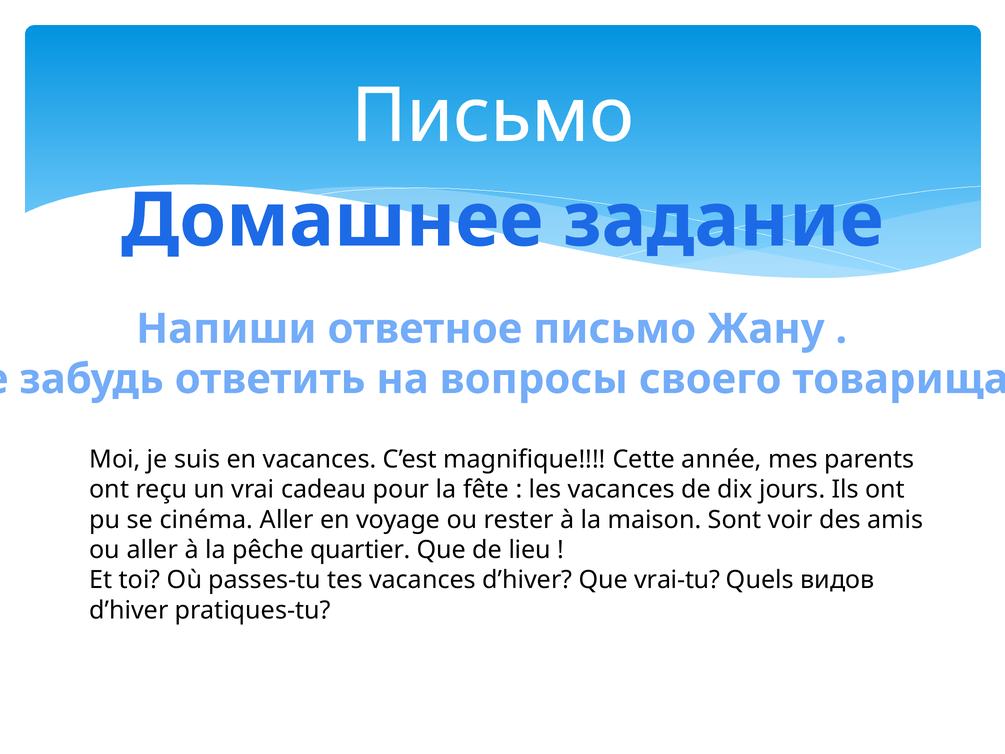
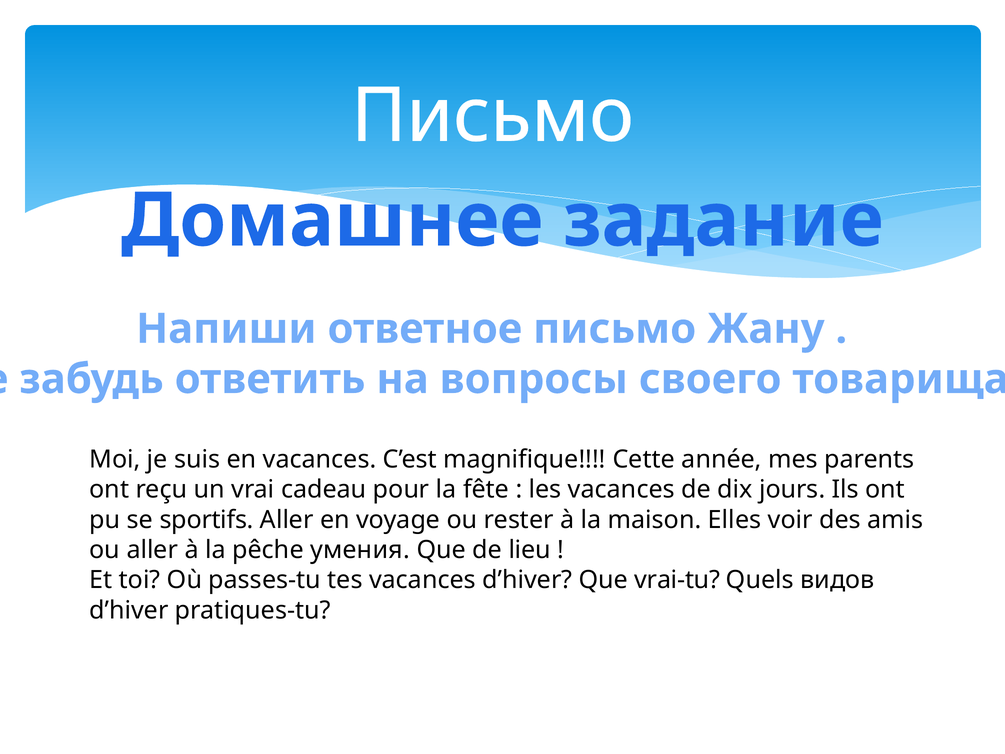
cinéma: cinéma -> sportifs
Sont: Sont -> Elles
quartier: quartier -> умения
